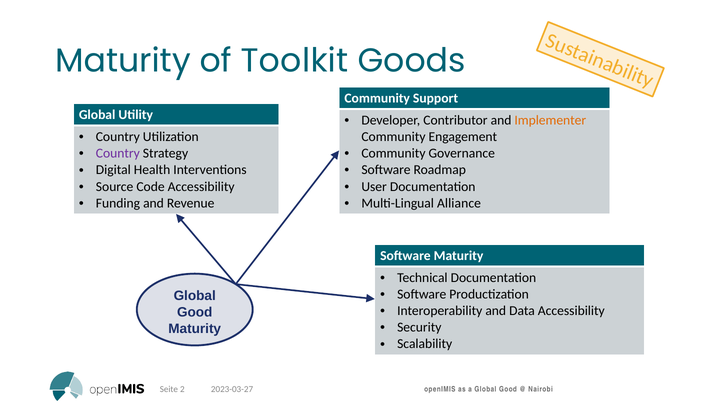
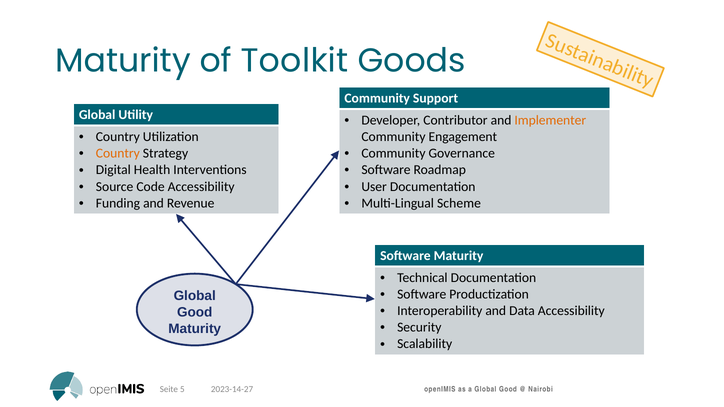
Country at (118, 154) colour: purple -> orange
Alliance: Alliance -> Scheme
2: 2 -> 5
2023-03-27: 2023-03-27 -> 2023-14-27
